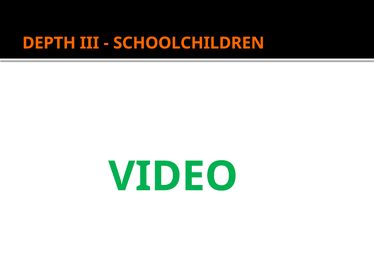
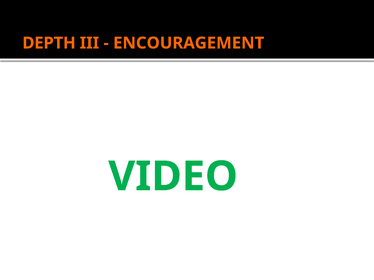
SCHOOLCHILDREN: SCHOOLCHILDREN -> ENCOURAGEMENT
